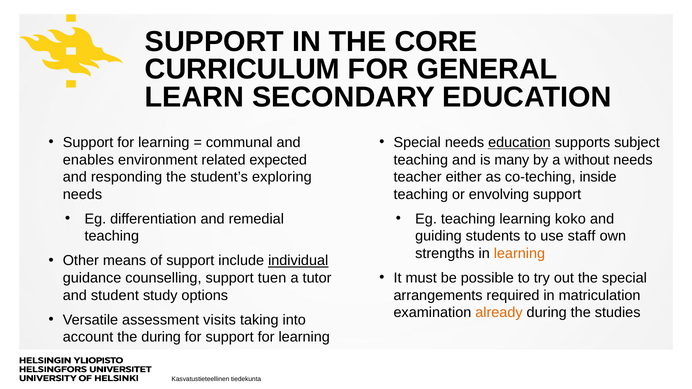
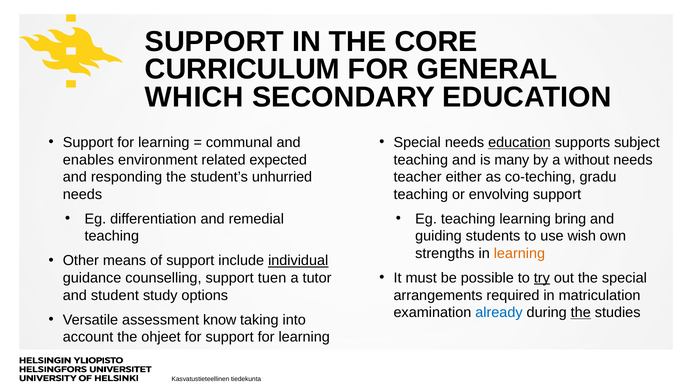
LEARN: LEARN -> WHICH
exploring: exploring -> unhurried
inside: inside -> gradu
koko: koko -> bring
staff: staff -> wish
try underline: none -> present
already colour: orange -> blue
the at (581, 313) underline: none -> present
visits: visits -> know
the during: during -> ohjeet
